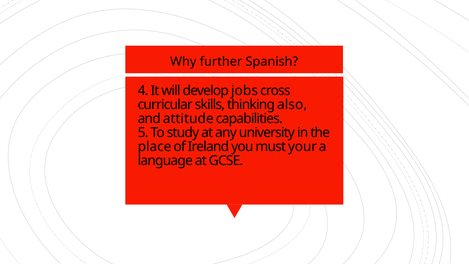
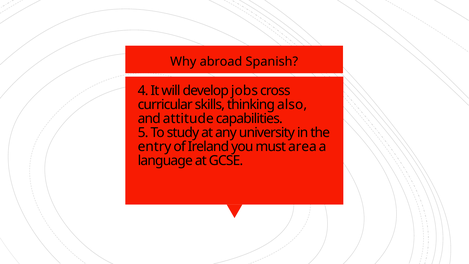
further: further -> abroad
place: place -> entry
your: your -> area
